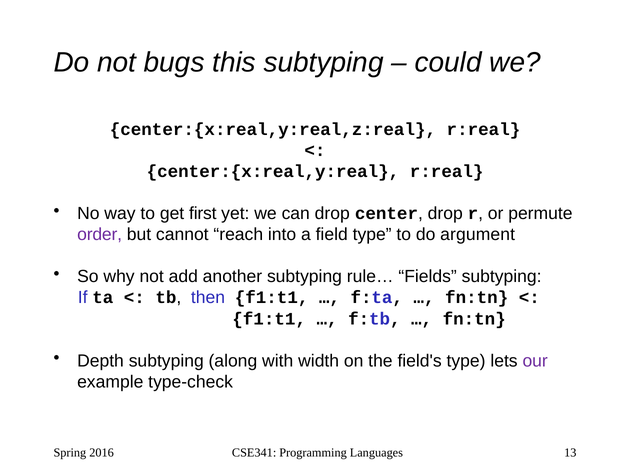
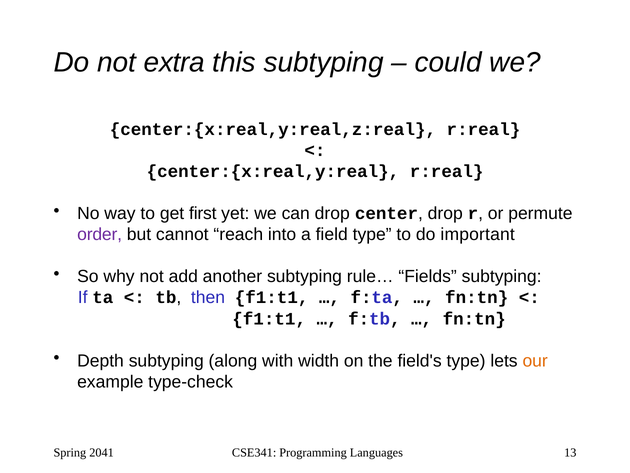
bugs: bugs -> extra
argument: argument -> important
our colour: purple -> orange
2016: 2016 -> 2041
